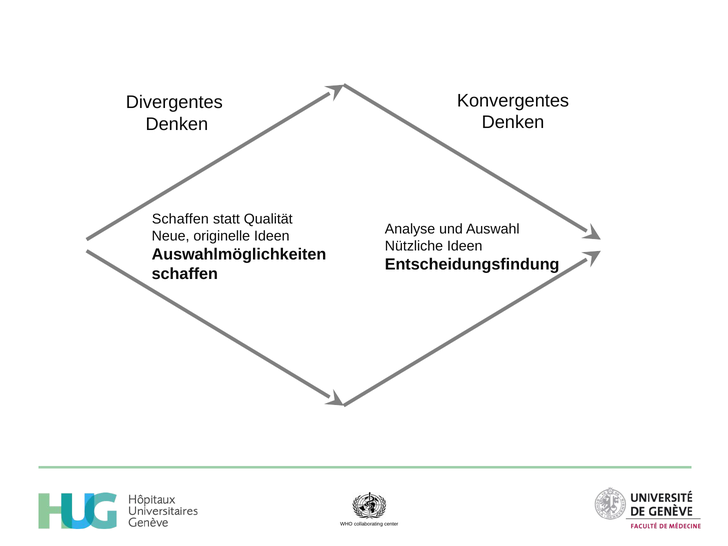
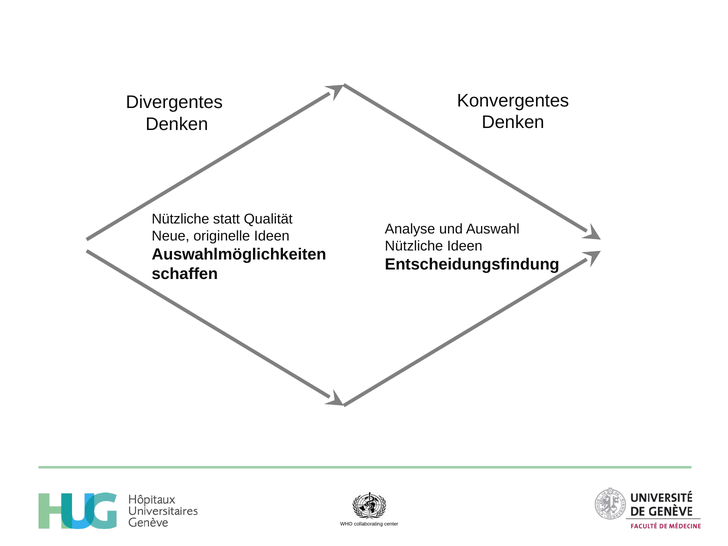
Schaffen at (180, 219): Schaffen -> Nützliche
